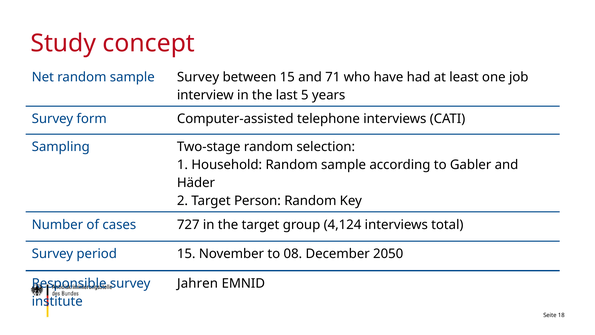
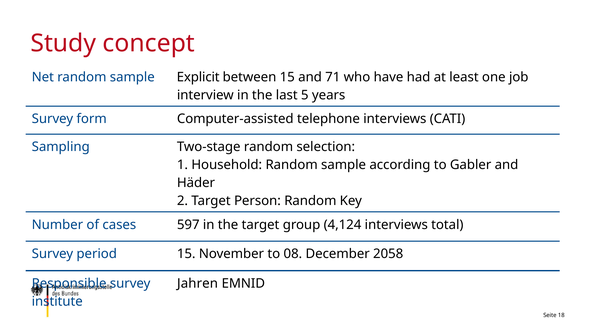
sample Survey: Survey -> Explicit
727: 727 -> 597
2050: 2050 -> 2058
